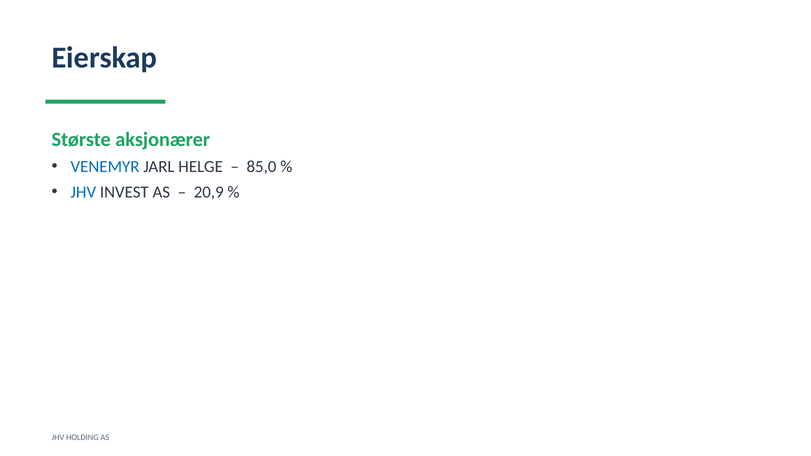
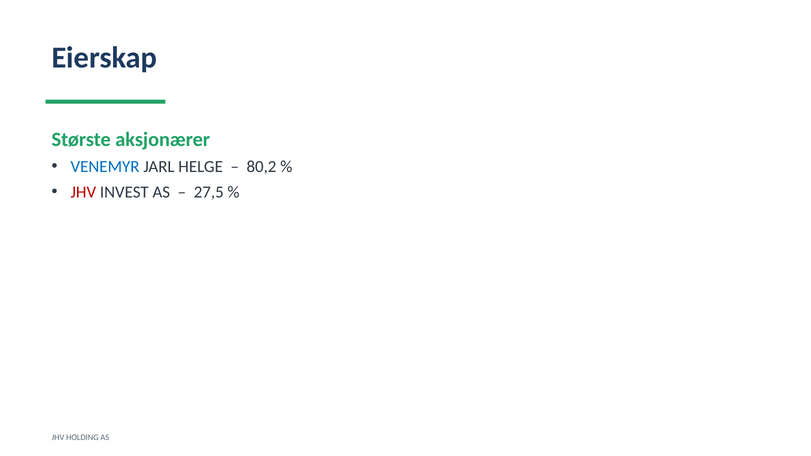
85,0: 85,0 -> 80,2
JHV at (83, 192) colour: blue -> red
20,9: 20,9 -> 27,5
